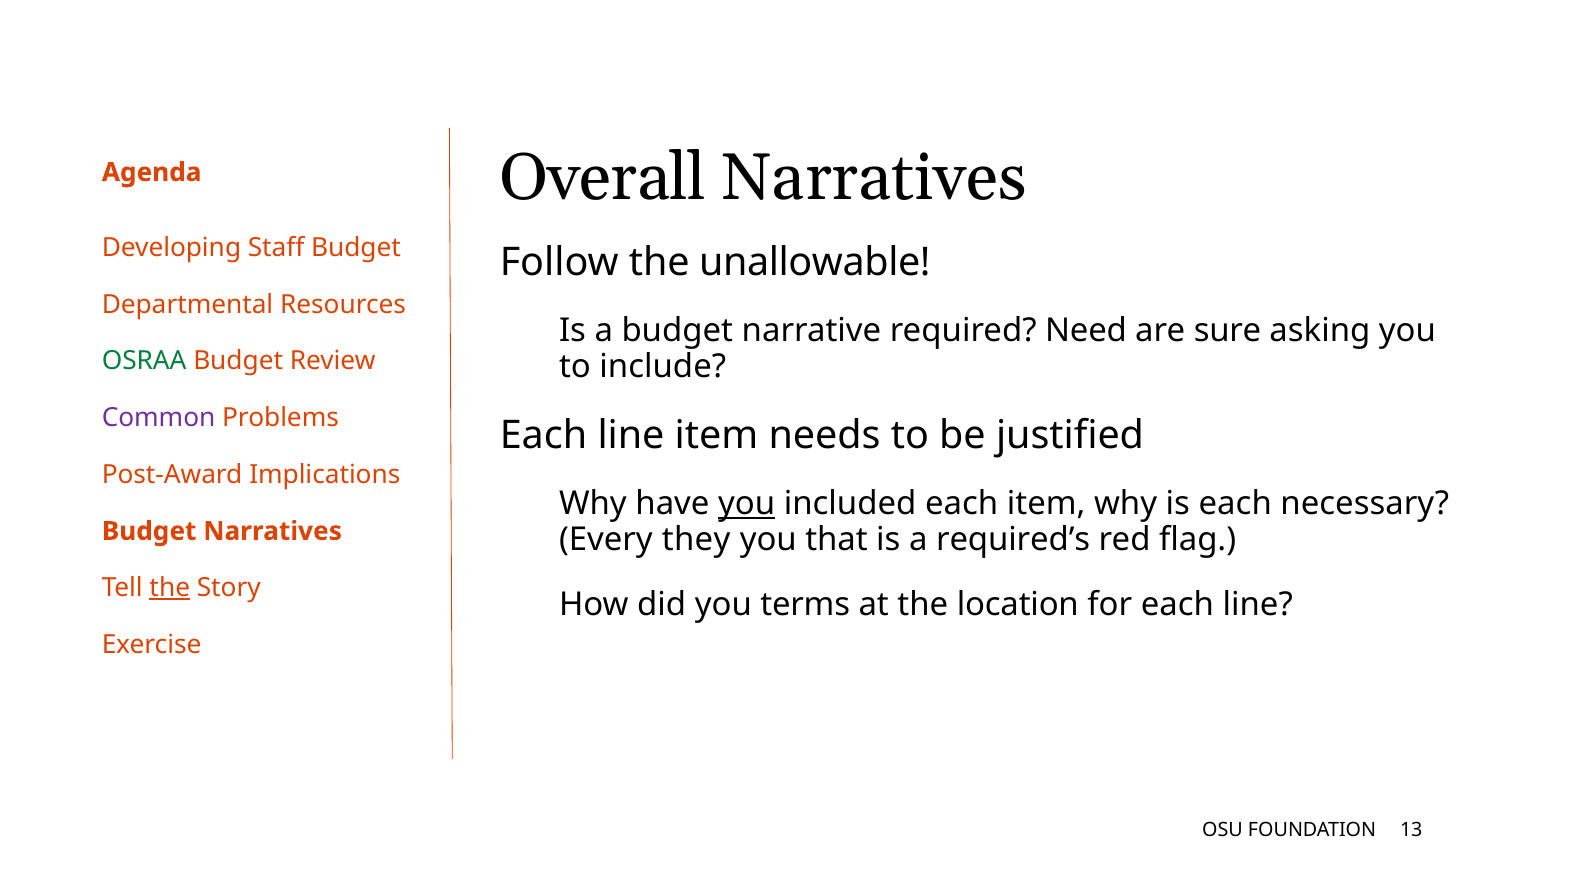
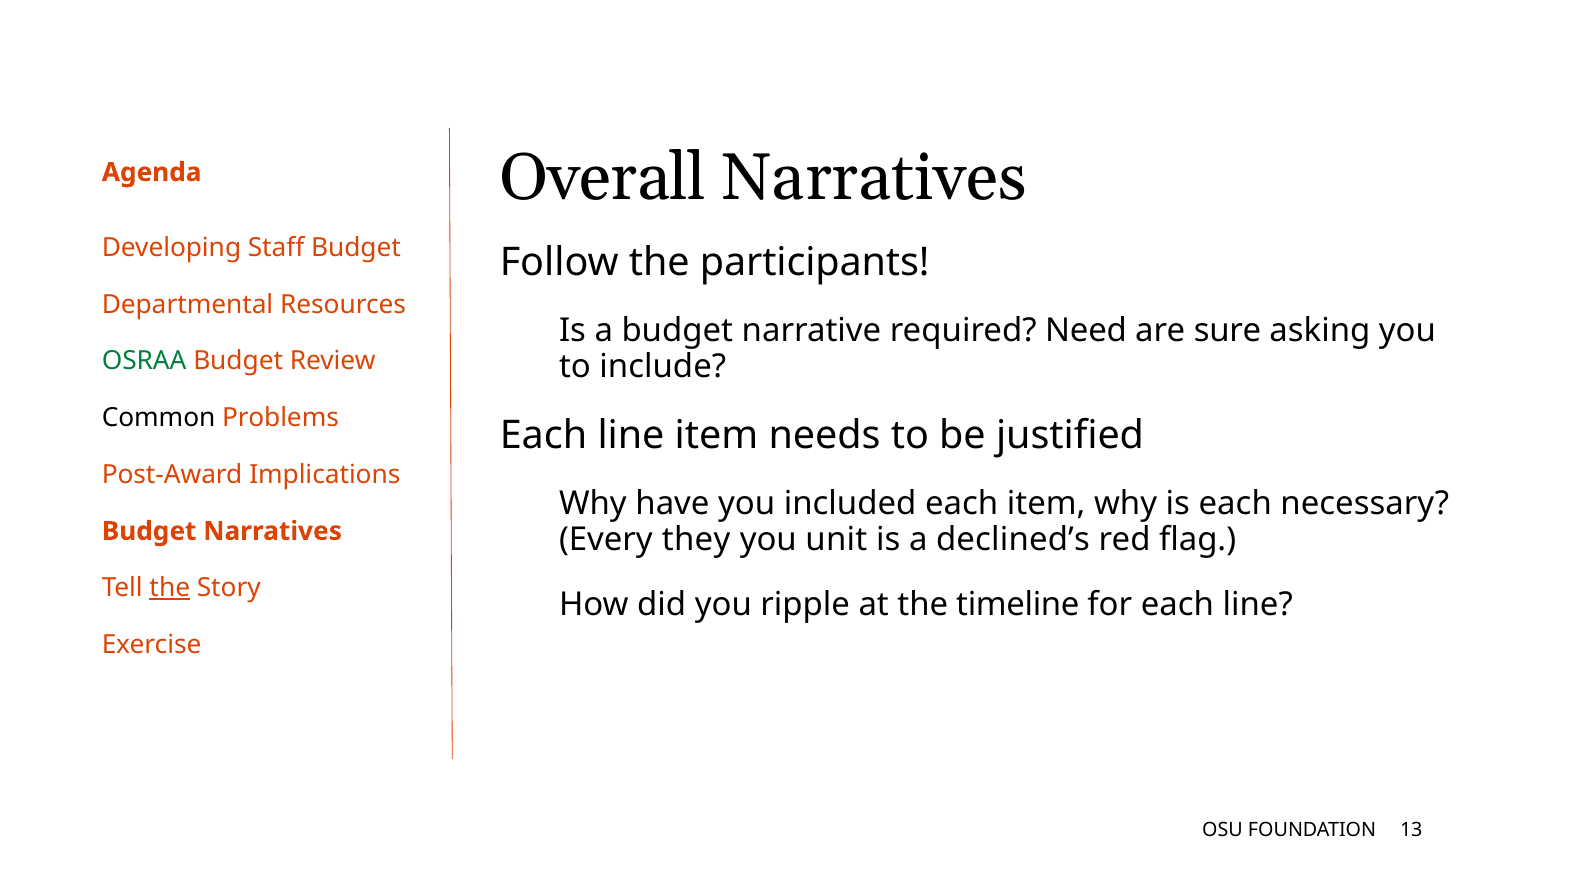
unallowable: unallowable -> participants
Common colour: purple -> black
you at (747, 504) underline: present -> none
that: that -> unit
required’s: required’s -> declined’s
terms: terms -> ripple
location: location -> timeline
